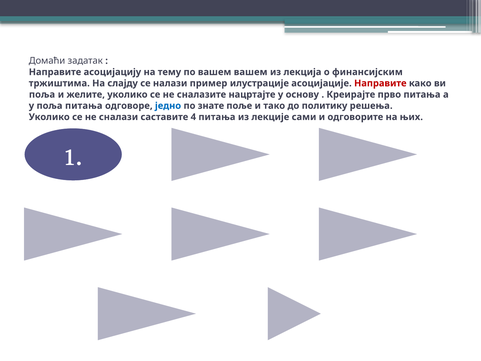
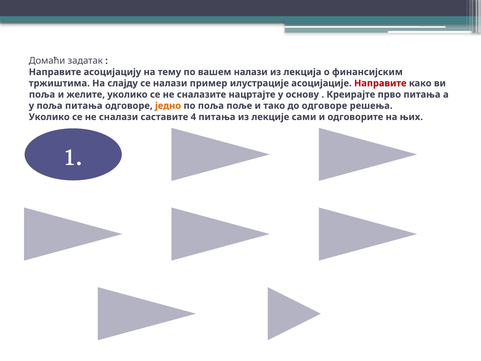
вашем вашем: вашем -> налази
једно colour: blue -> orange
по знате: знате -> поља
до политику: политику -> одговоре
